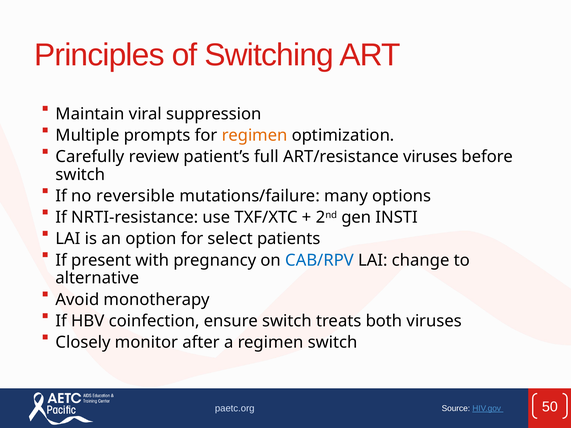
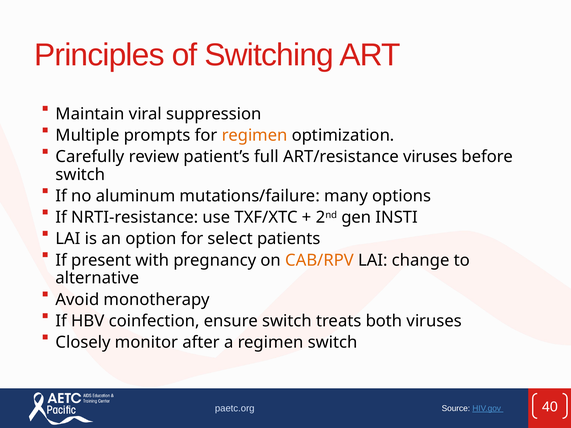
reversible: reversible -> aluminum
CAB/RPV colour: blue -> orange
50: 50 -> 40
